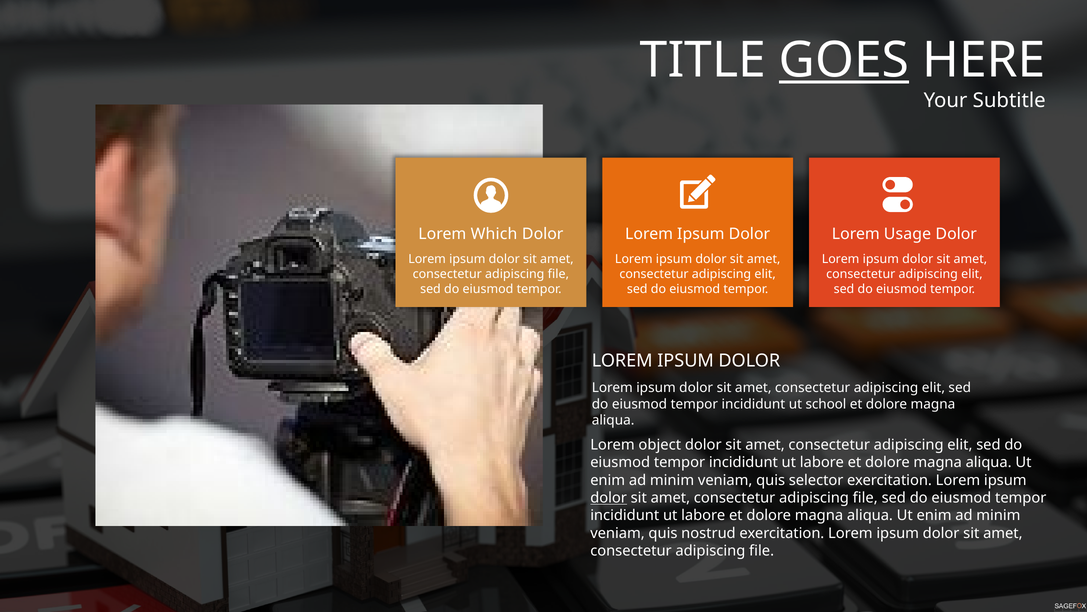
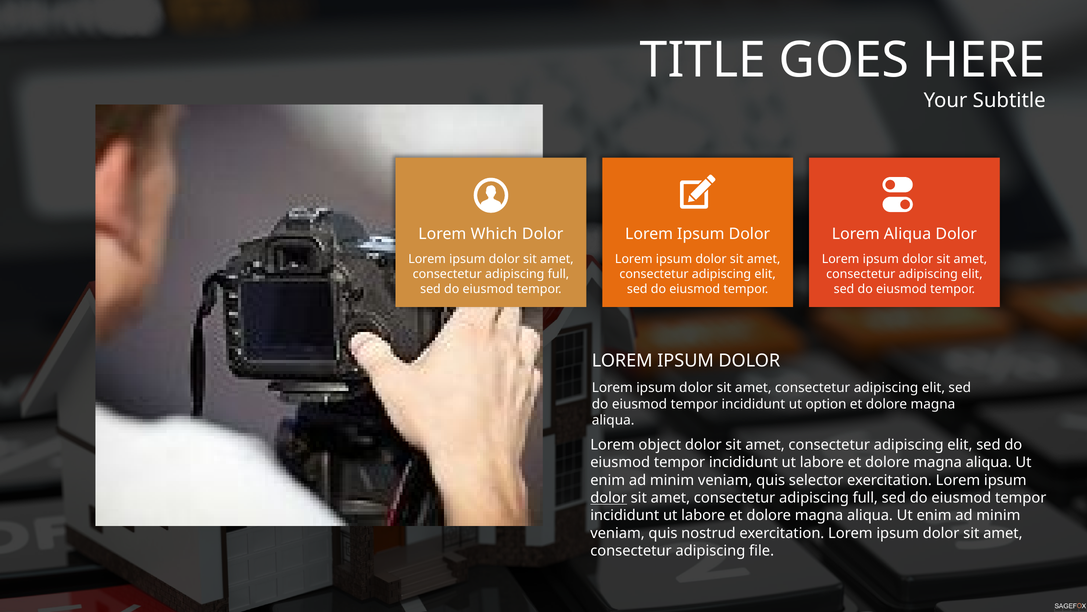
GOES underline: present -> none
Lorem Usage: Usage -> Aliqua
file at (558, 274): file -> full
school: school -> option
file at (865, 497): file -> full
